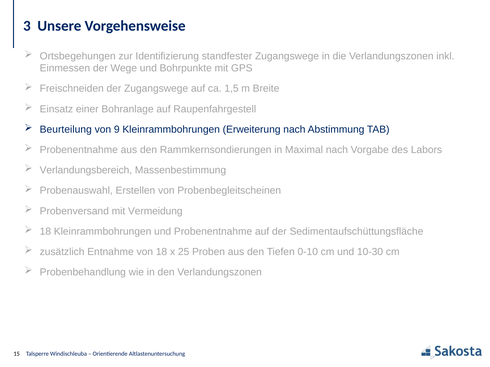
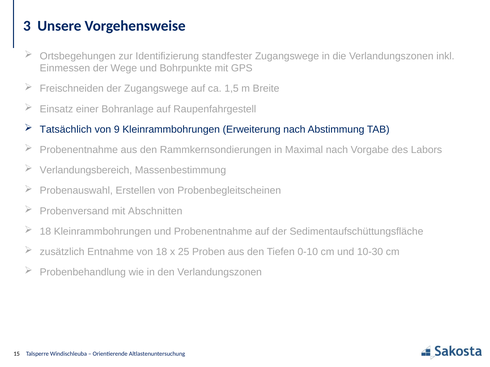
Beurteilung: Beurteilung -> Tatsächlich
Vermeidung: Vermeidung -> Abschnitten
